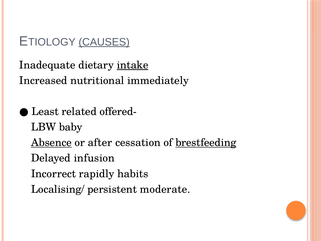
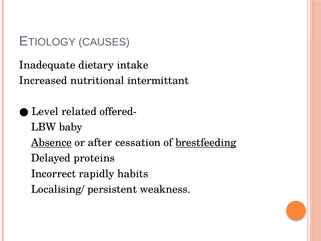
CAUSES underline: present -> none
intake underline: present -> none
immediately: immediately -> intermittant
Least: Least -> Level
infusion: infusion -> proteins
moderate: moderate -> weakness
